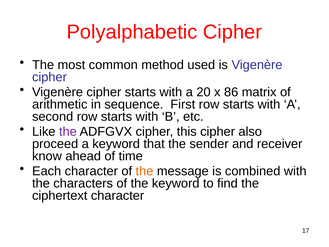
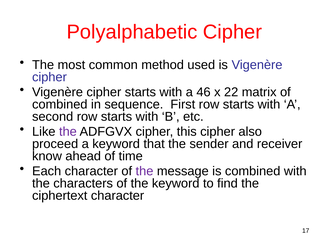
20: 20 -> 46
86: 86 -> 22
arithmetic at (60, 104): arithmetic -> combined
the at (144, 171) colour: orange -> purple
